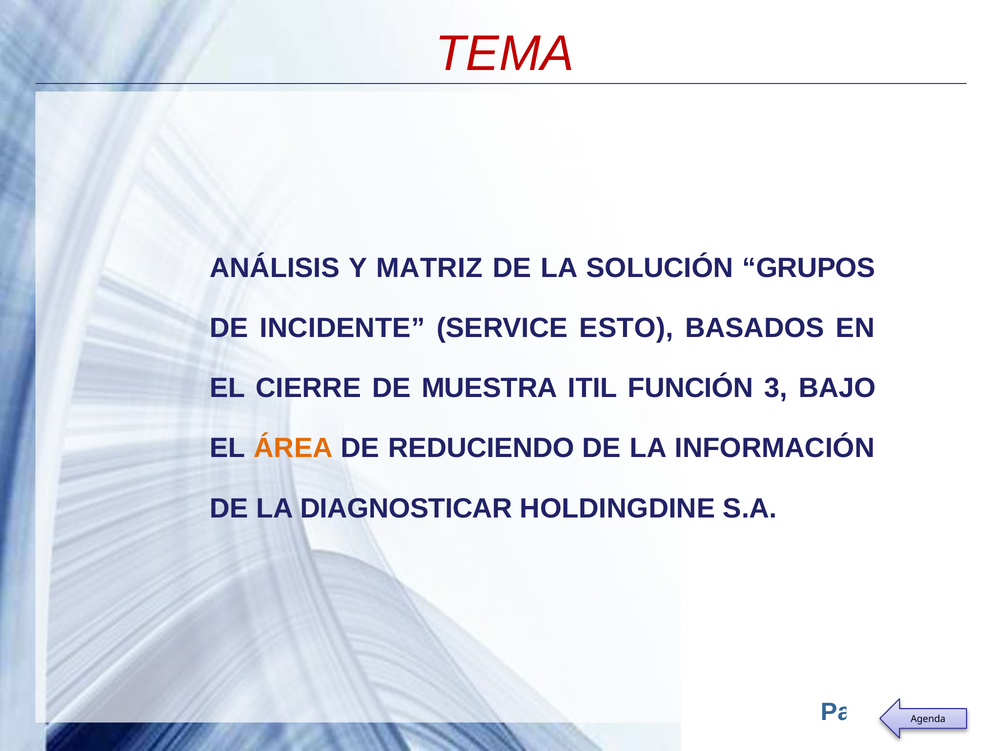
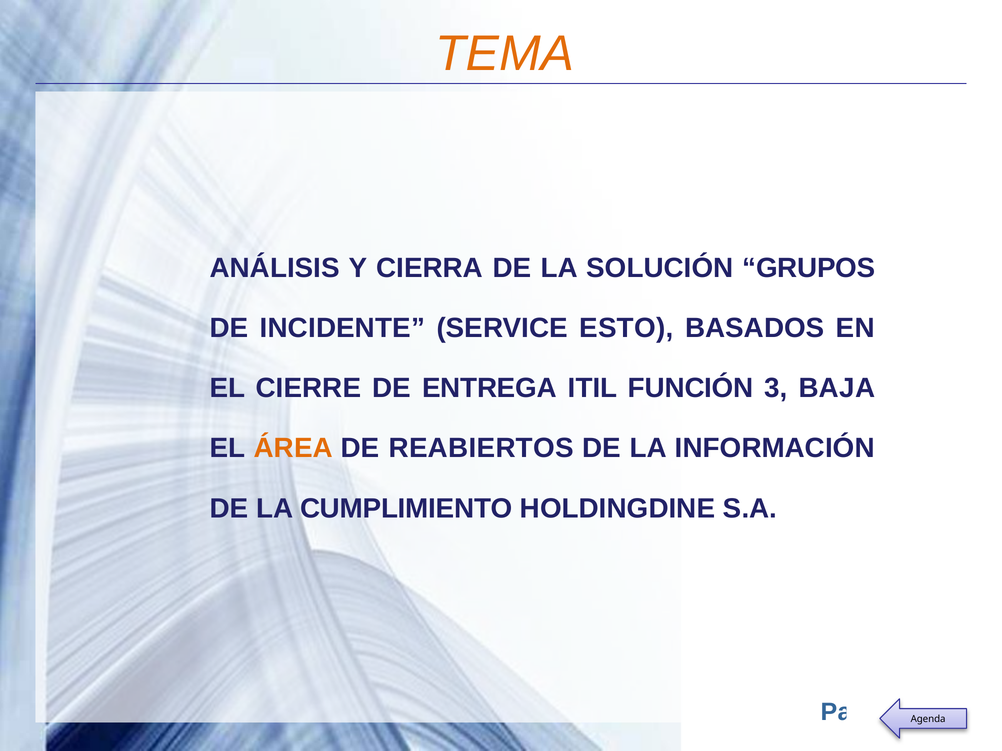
TEMA colour: red -> orange
MATRIZ: MATRIZ -> CIERRA
MUESTRA: MUESTRA -> ENTREGA
BAJO: BAJO -> BAJA
REDUCIENDO: REDUCIENDO -> REABIERTOS
DIAGNOSTICAR: DIAGNOSTICAR -> CUMPLIMIENTO
